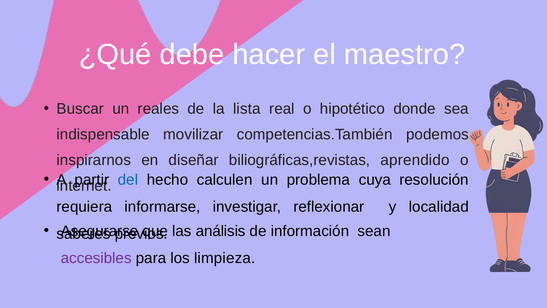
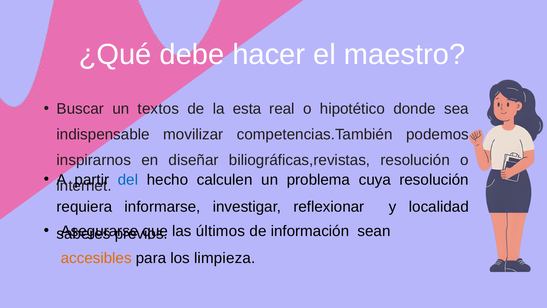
reales: reales -> textos
lista: lista -> esta
biliográficas,revistas aprendido: aprendido -> resolución
análisis: análisis -> últimos
accesibles colour: purple -> orange
